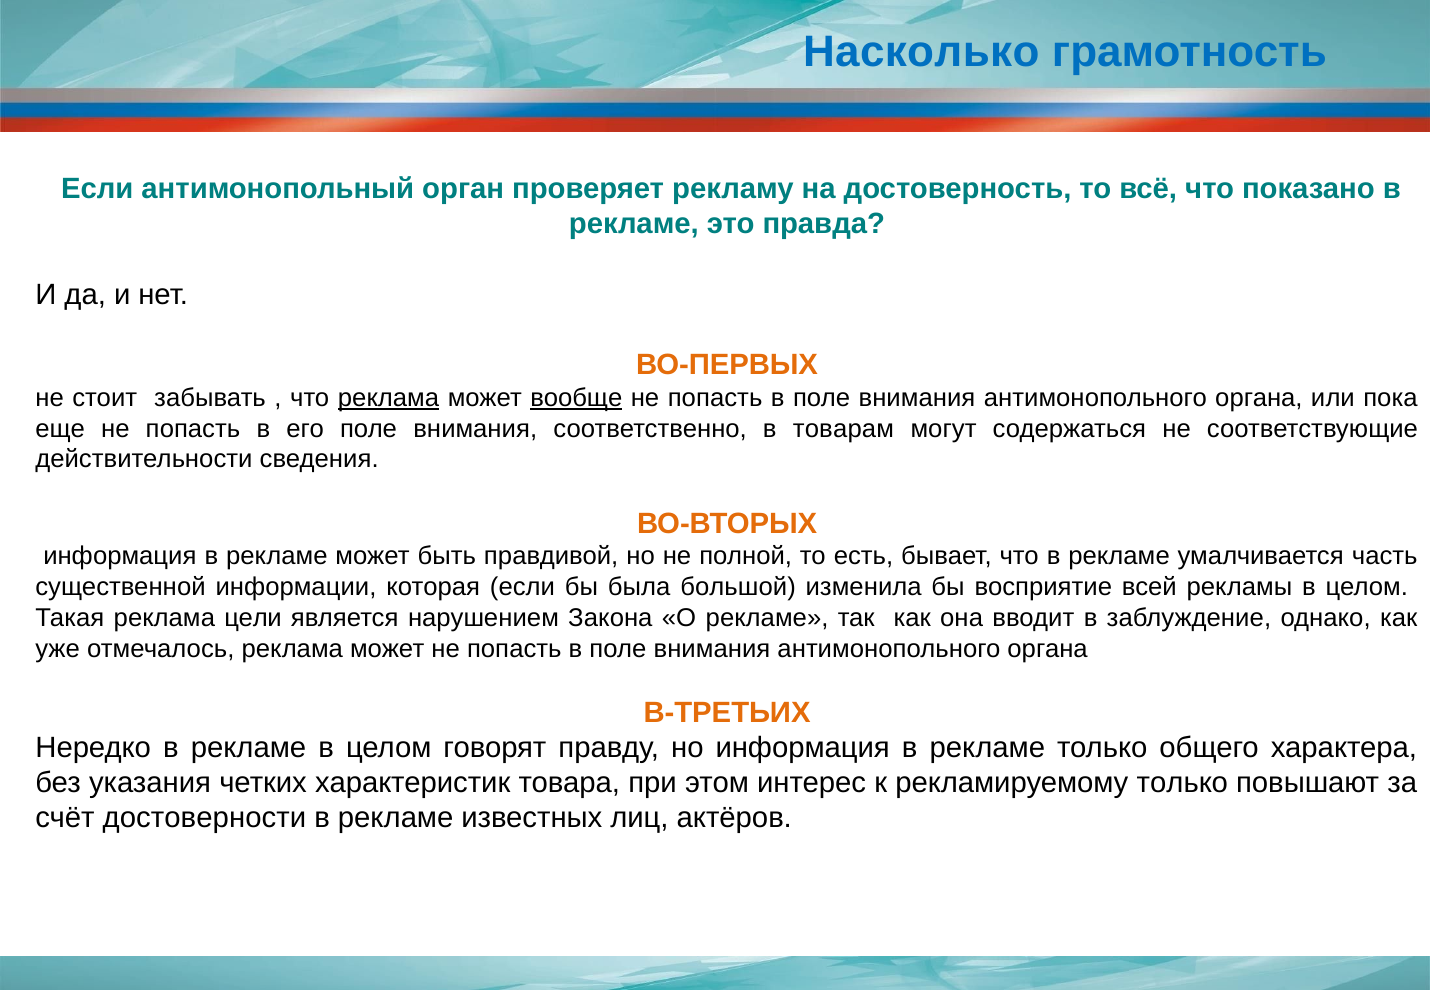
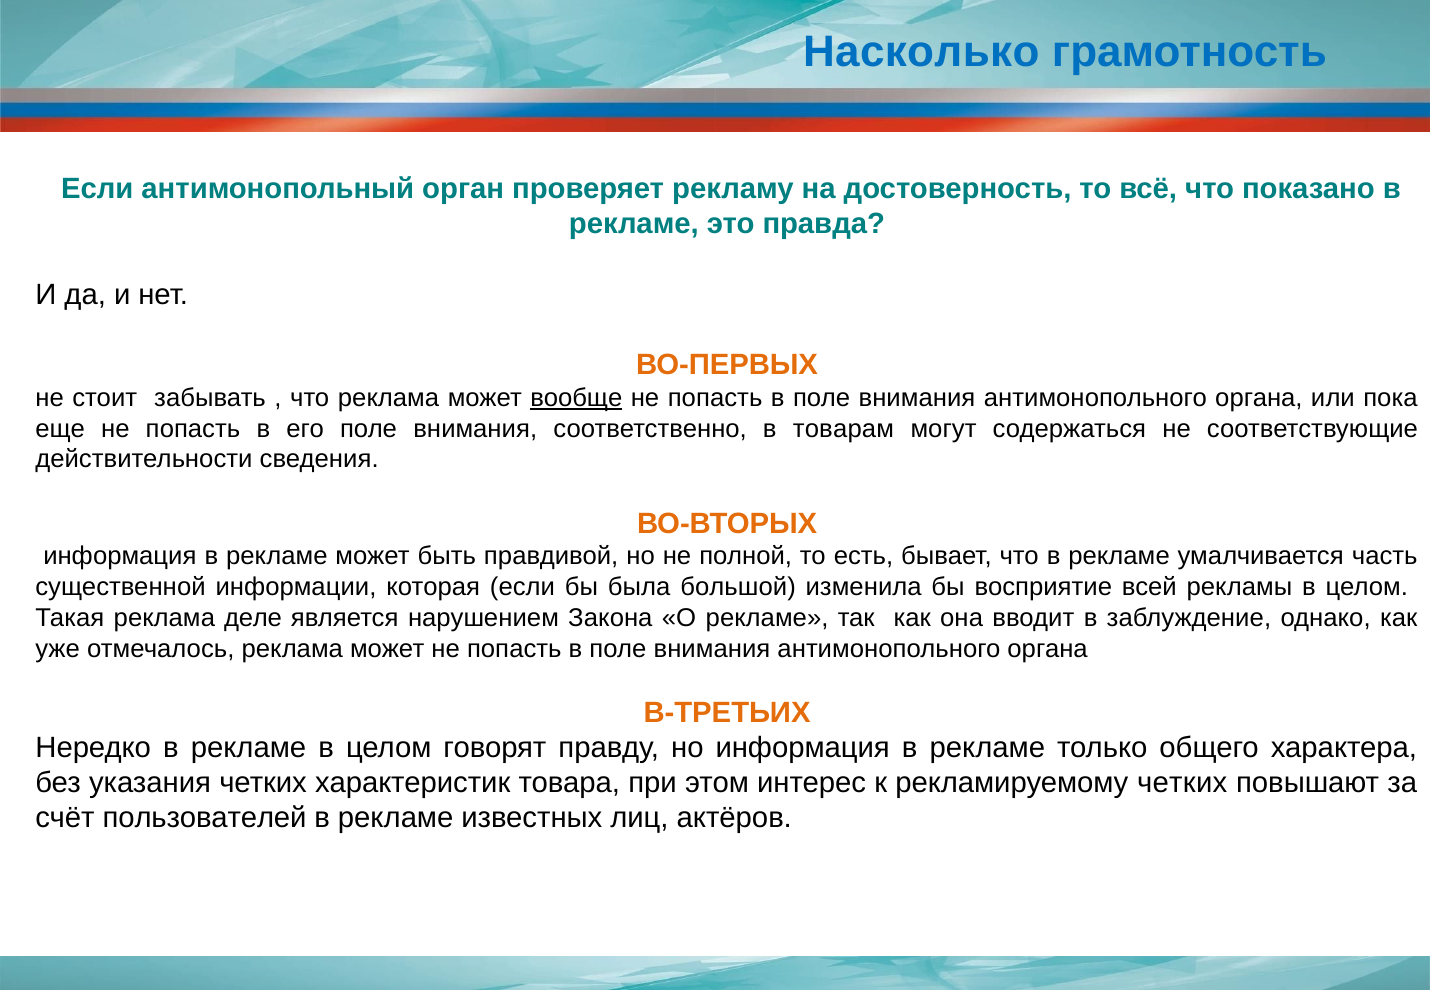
реклама at (389, 398) underline: present -> none
цели: цели -> деле
рекламируемому только: только -> четких
достоверности: достоверности -> пользователей
